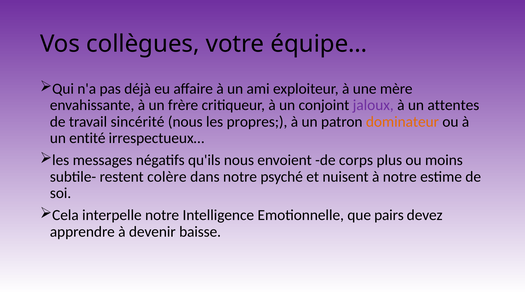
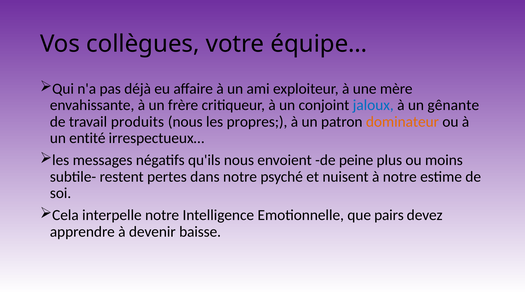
jaloux colour: purple -> blue
attentes: attentes -> gênante
sincérité: sincérité -> produits
corps: corps -> peine
colère: colère -> pertes
